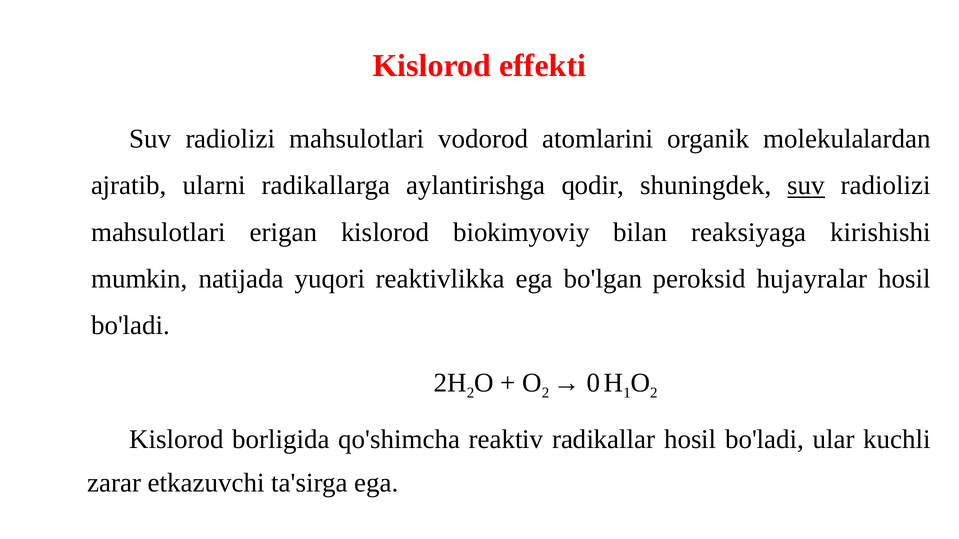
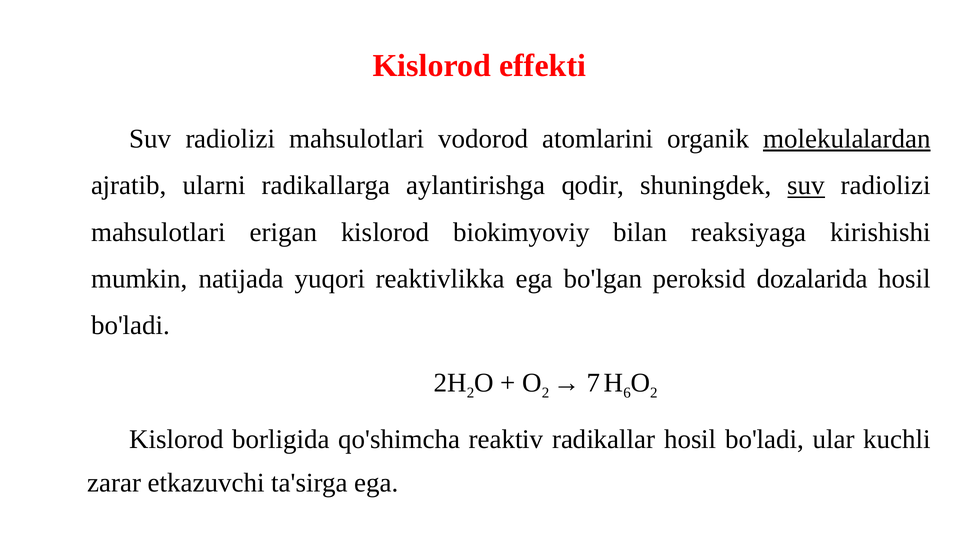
molekulalardan underline: none -> present
hujayralar: hujayralar -> dozalarida
0: 0 -> 7
1: 1 -> 6
